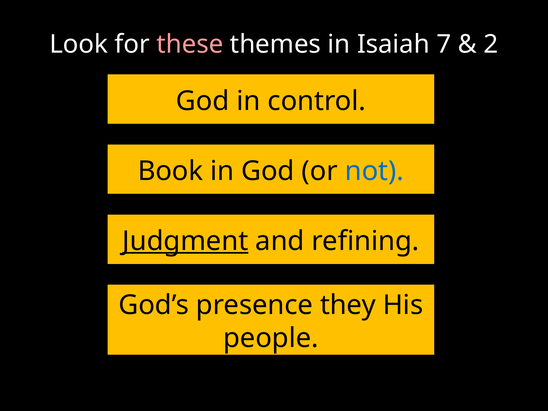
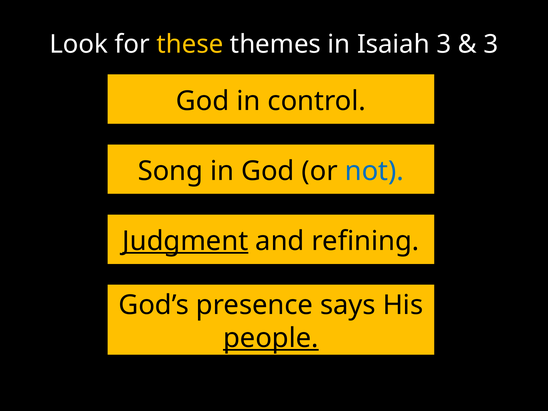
these colour: pink -> yellow
Isaiah 7: 7 -> 3
2 at (491, 44): 2 -> 3
Book: Book -> Song
they: they -> says
people underline: none -> present
